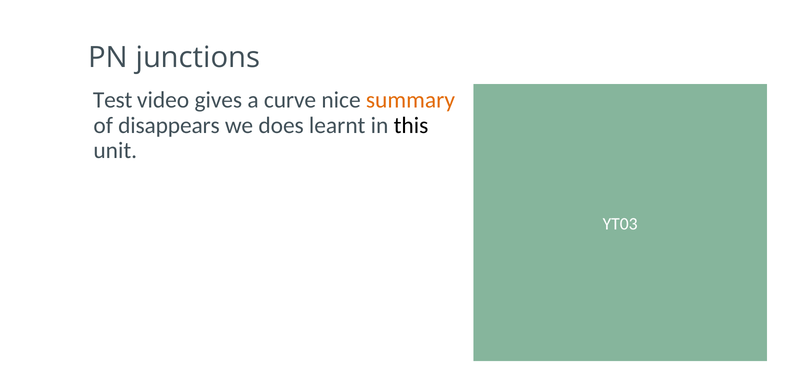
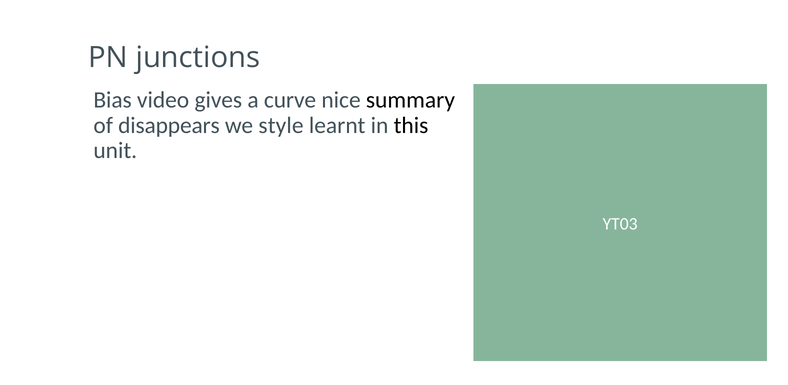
Test: Test -> Bias
summary colour: orange -> black
does: does -> style
